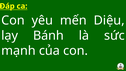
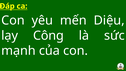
Bánh: Bánh -> Công
